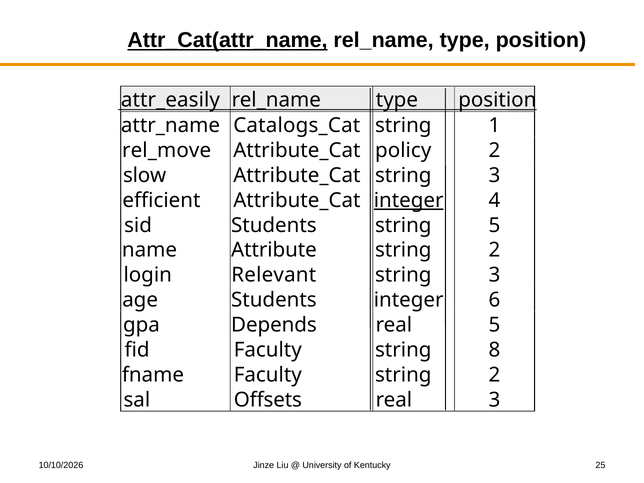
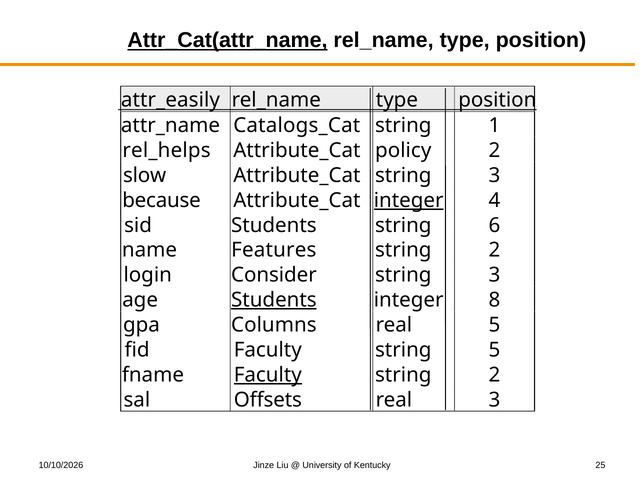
rel_move: rel_move -> rel_helps
efficient: efficient -> because
string 5: 5 -> 6
Attribute: Attribute -> Features
Relevant: Relevant -> Consider
Students at (274, 300) underline: none -> present
6: 6 -> 8
Depends: Depends -> Columns
string 8: 8 -> 5
Faculty at (268, 375) underline: none -> present
